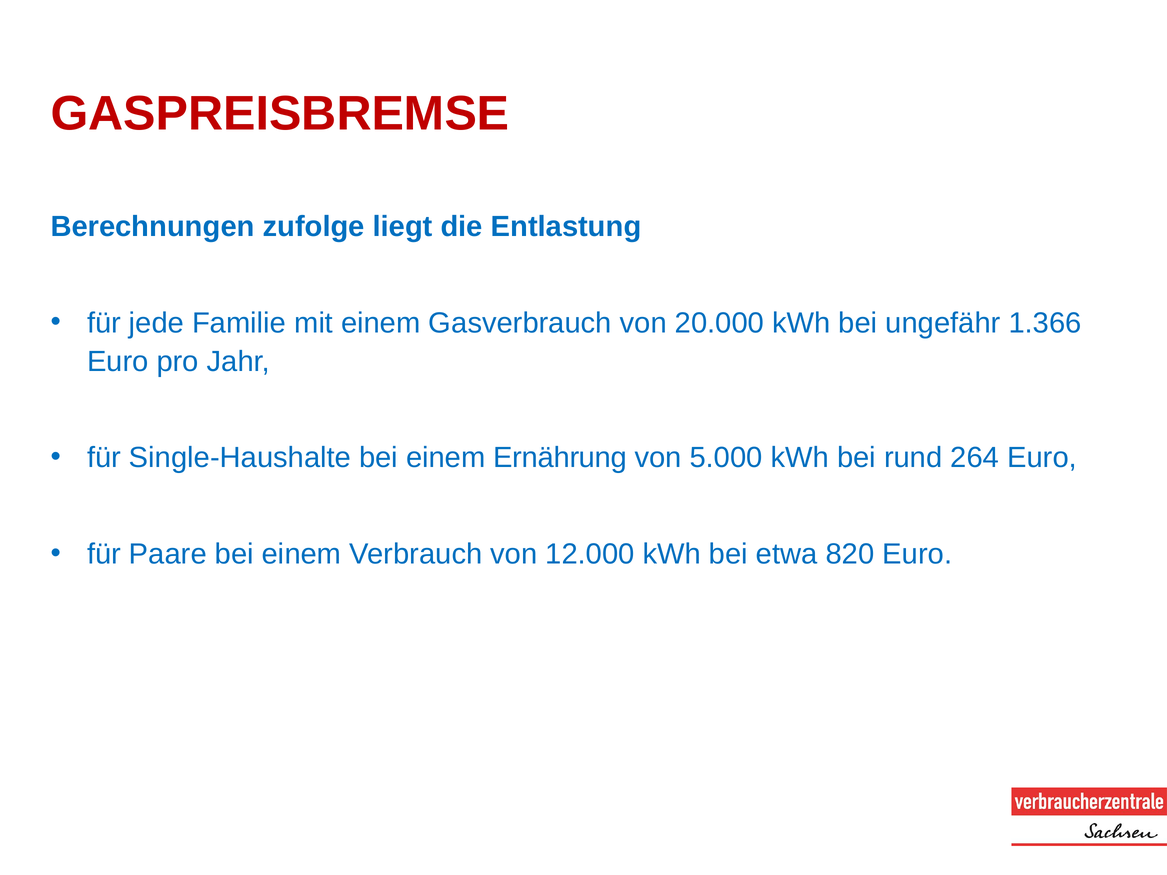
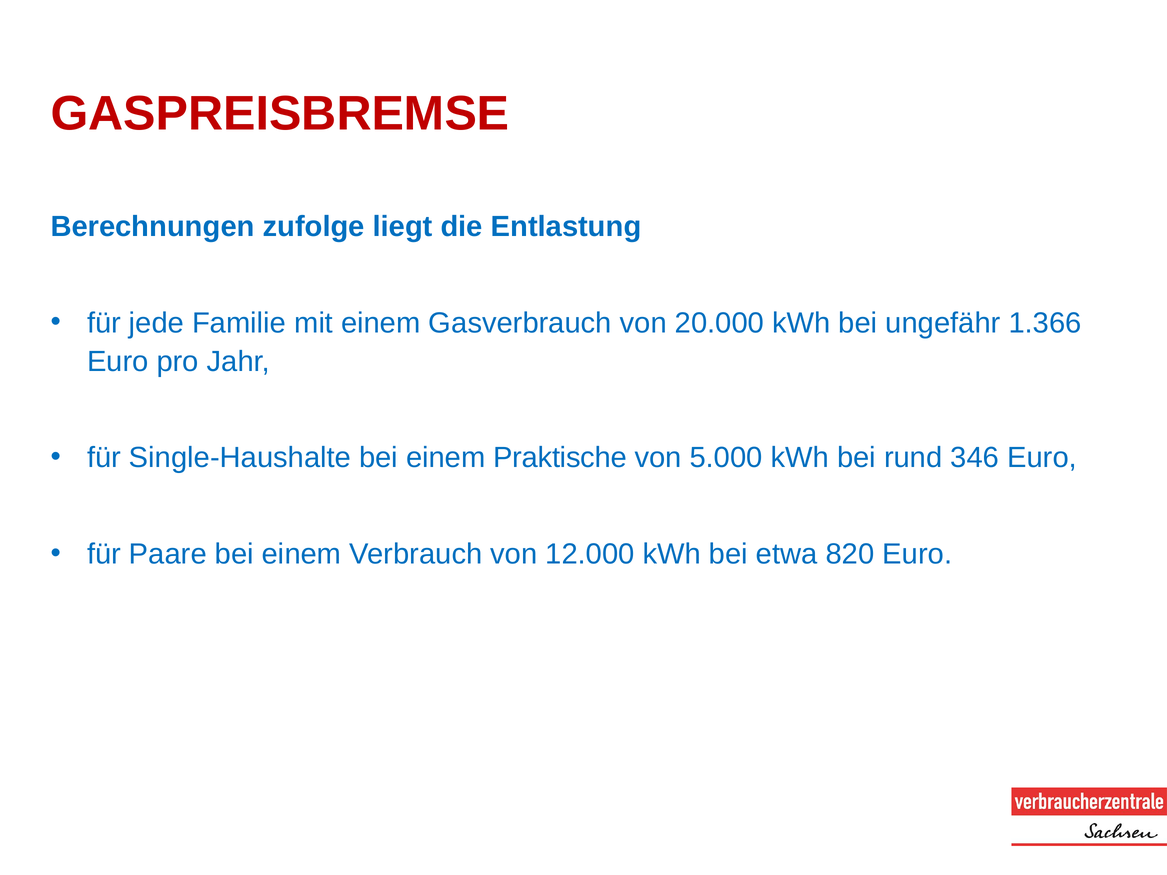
Ernährung: Ernährung -> Praktische
264: 264 -> 346
